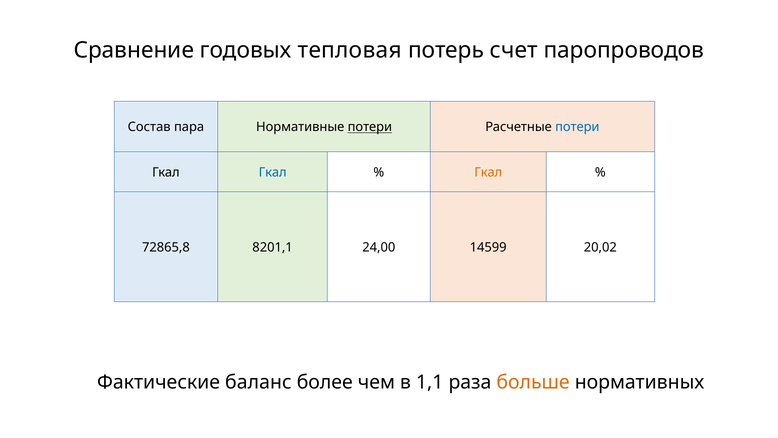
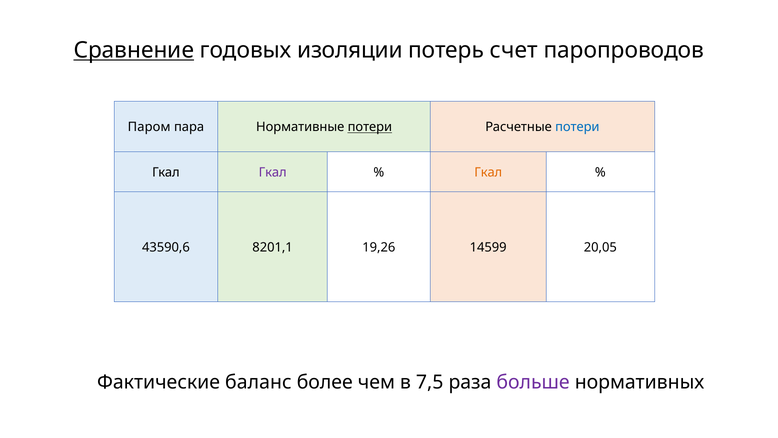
Сравнение underline: none -> present
тепловая: тепловая -> изоляции
Состав: Состав -> Паром
Гкал at (273, 172) colour: blue -> purple
72865,8: 72865,8 -> 43590,6
24,00: 24,00 -> 19,26
20,02: 20,02 -> 20,05
1,1: 1,1 -> 7,5
больше colour: orange -> purple
